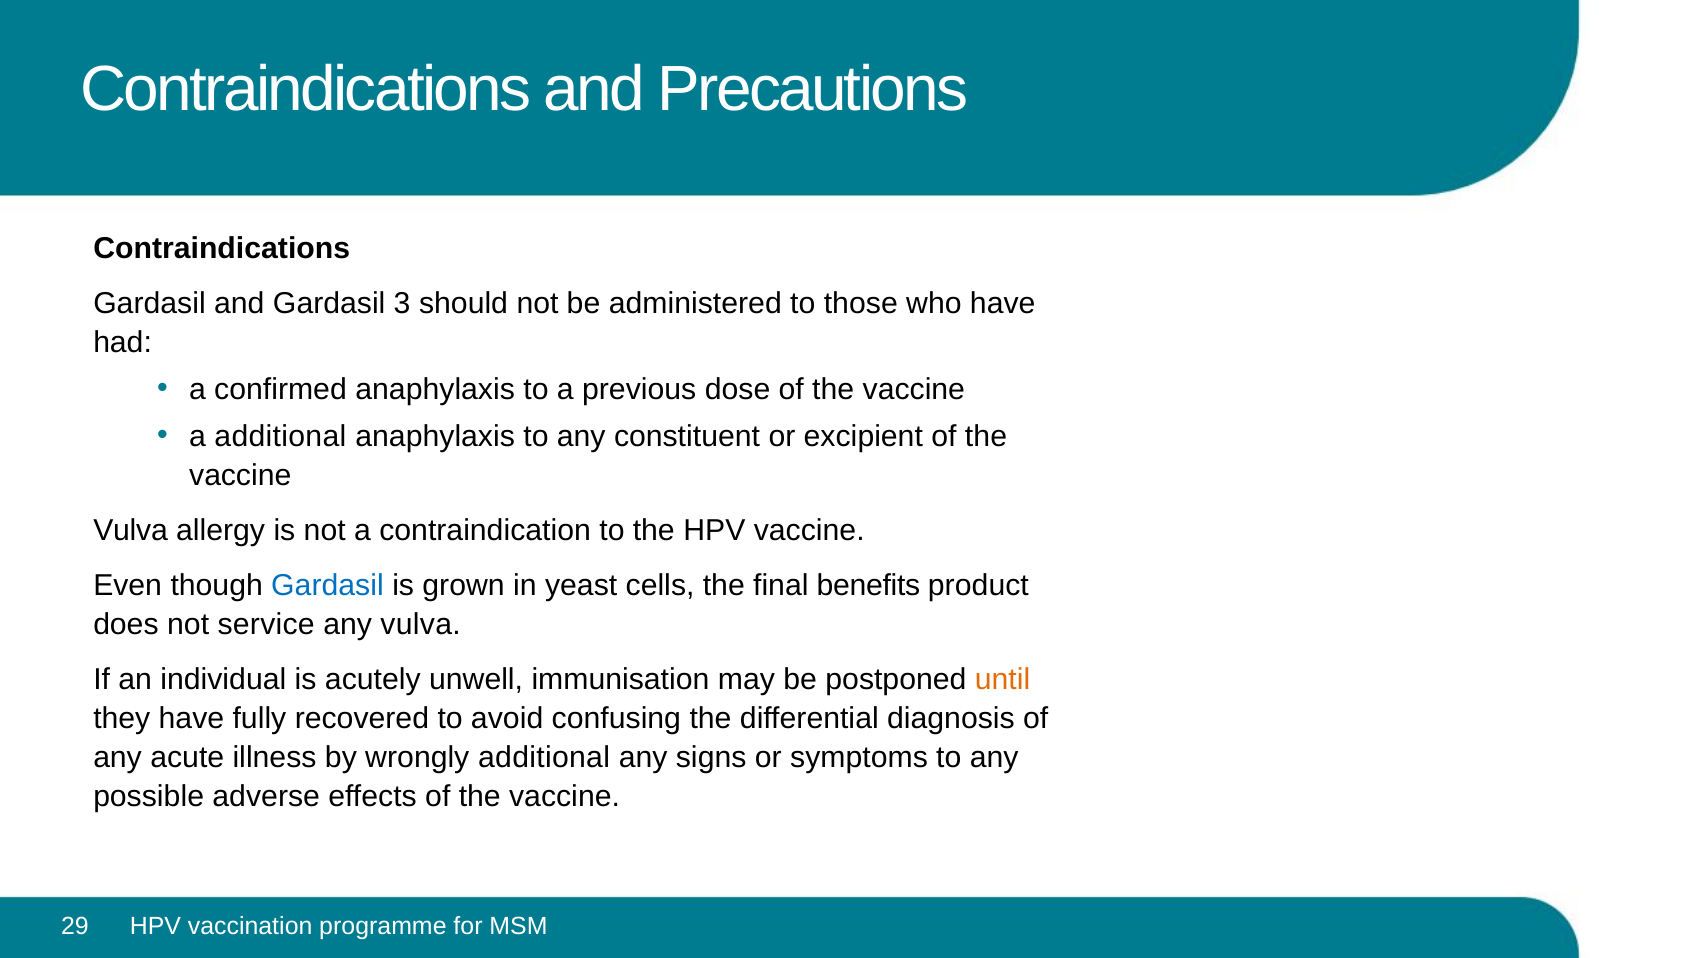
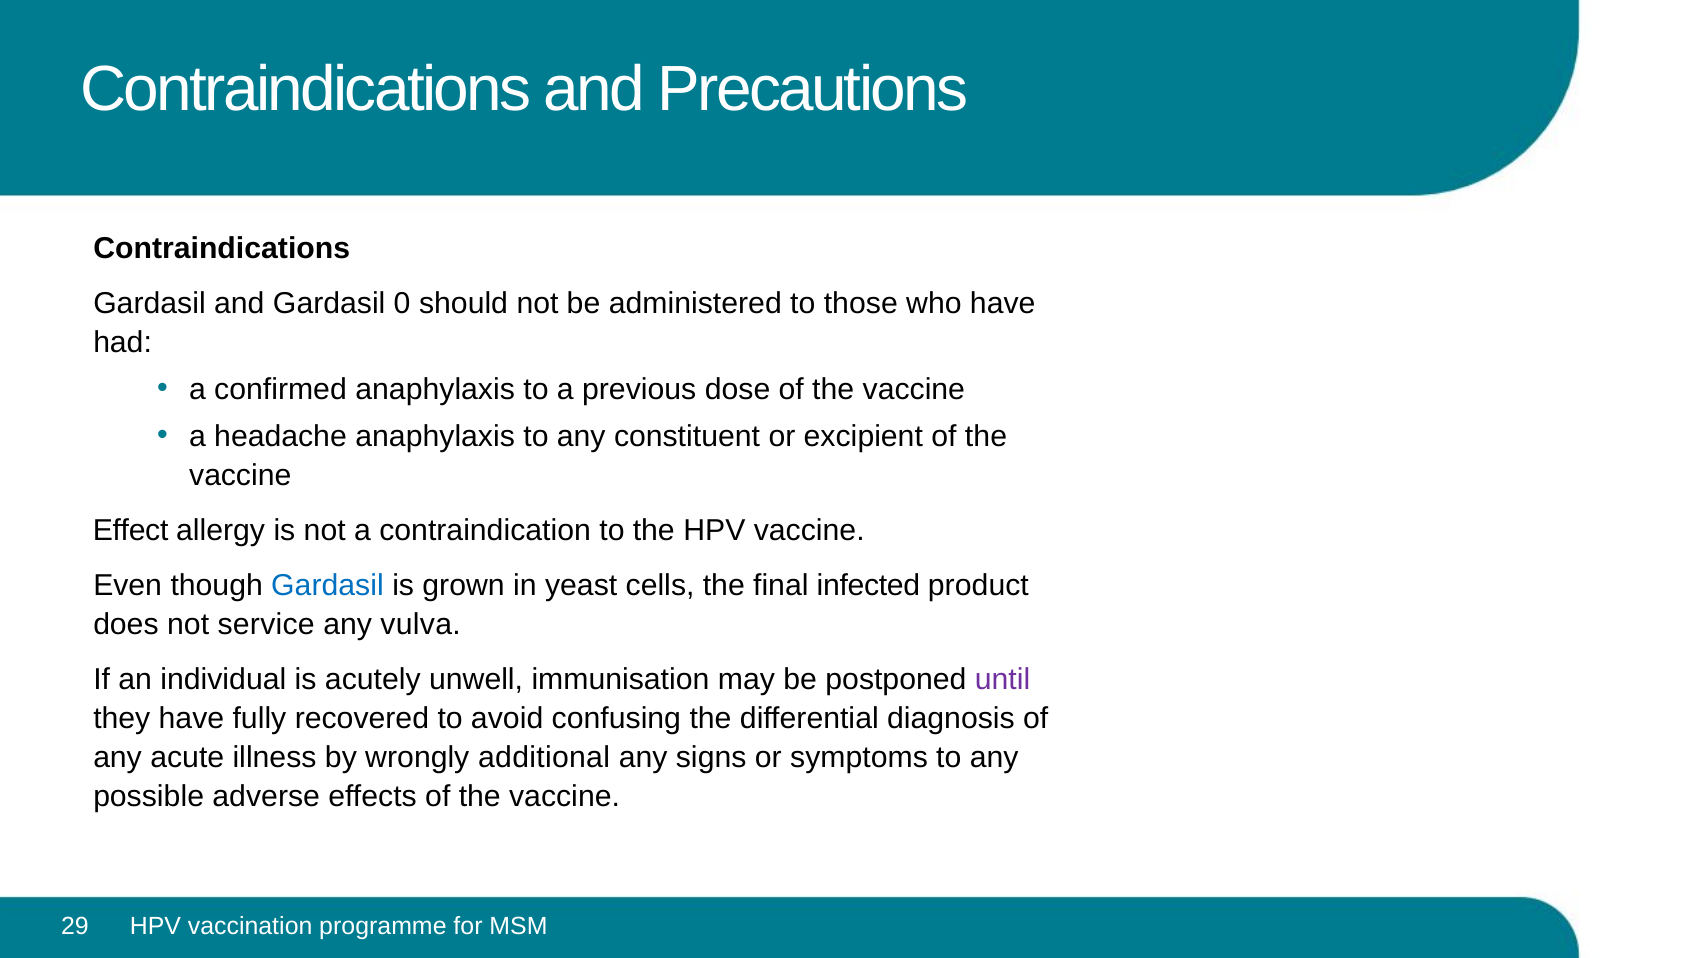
3: 3 -> 0
a additional: additional -> headache
Vulva at (131, 531): Vulva -> Effect
benefits: benefits -> infected
until colour: orange -> purple
